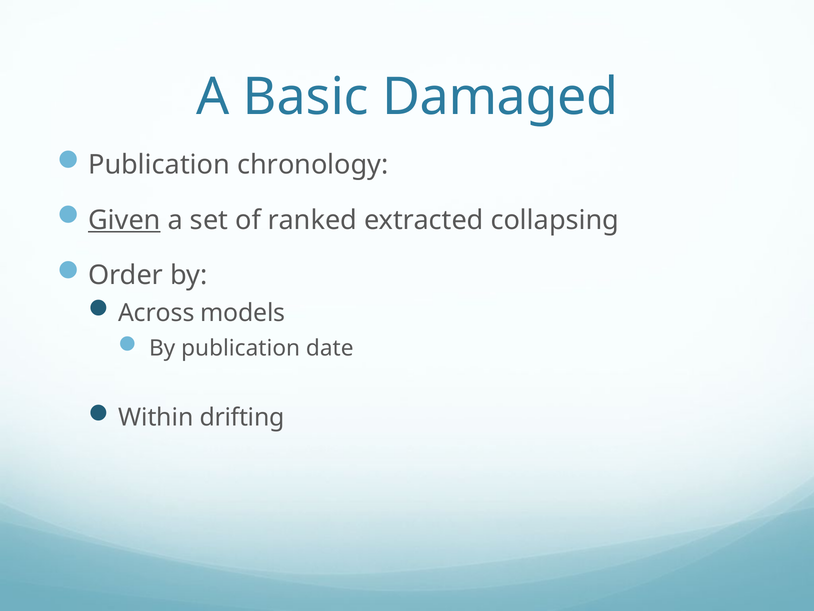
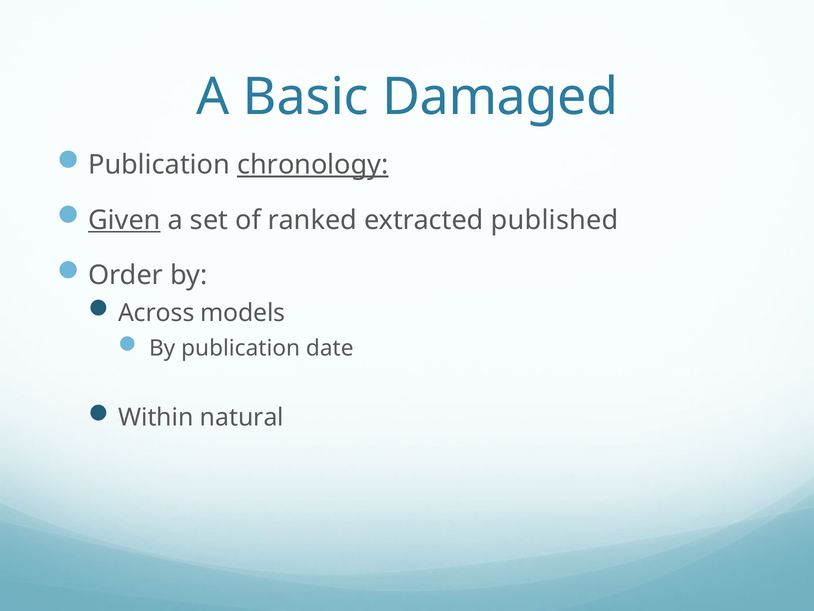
chronology underline: none -> present
collapsing: collapsing -> published
drifting: drifting -> natural
